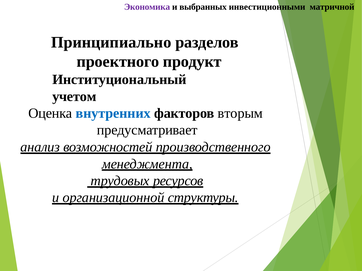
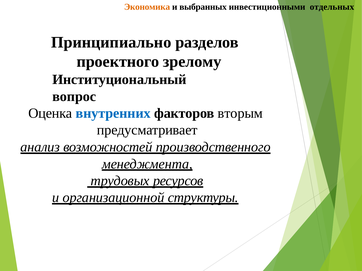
Экономика colour: purple -> orange
матричной: матричной -> отдельных
продукт: продукт -> зрелому
учетом: учетом -> вопрос
